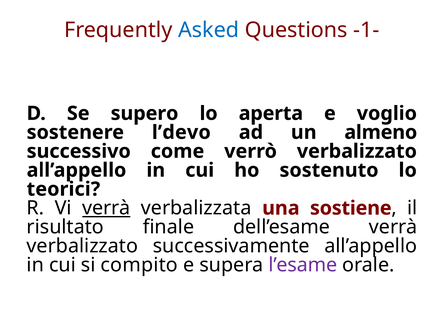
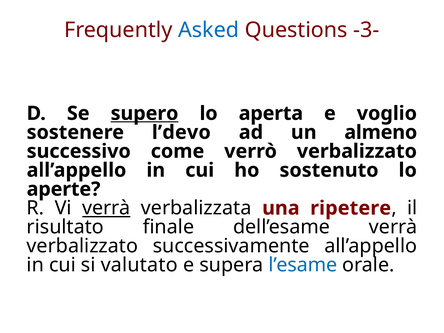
-1-: -1- -> -3-
supero underline: none -> present
teorici: teorici -> aperte
sostiene: sostiene -> ripetere
compito: compito -> valutato
l’esame colour: purple -> blue
